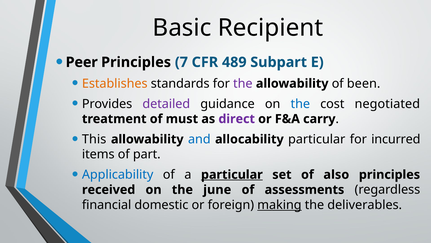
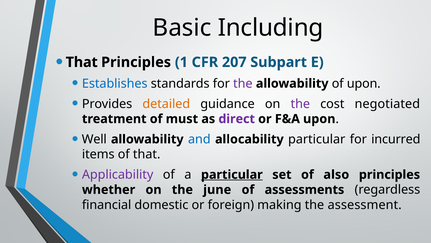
Recipient: Recipient -> Including
Peer at (82, 62): Peer -> That
7: 7 -> 1
489: 489 -> 207
Establishes colour: orange -> blue
of been: been -> upon
detailed colour: purple -> orange
the at (300, 104) colour: blue -> purple
F&A carry: carry -> upon
This: This -> Well
of part: part -> that
Applicability colour: blue -> purple
received: received -> whether
making underline: present -> none
deliverables: deliverables -> assessment
